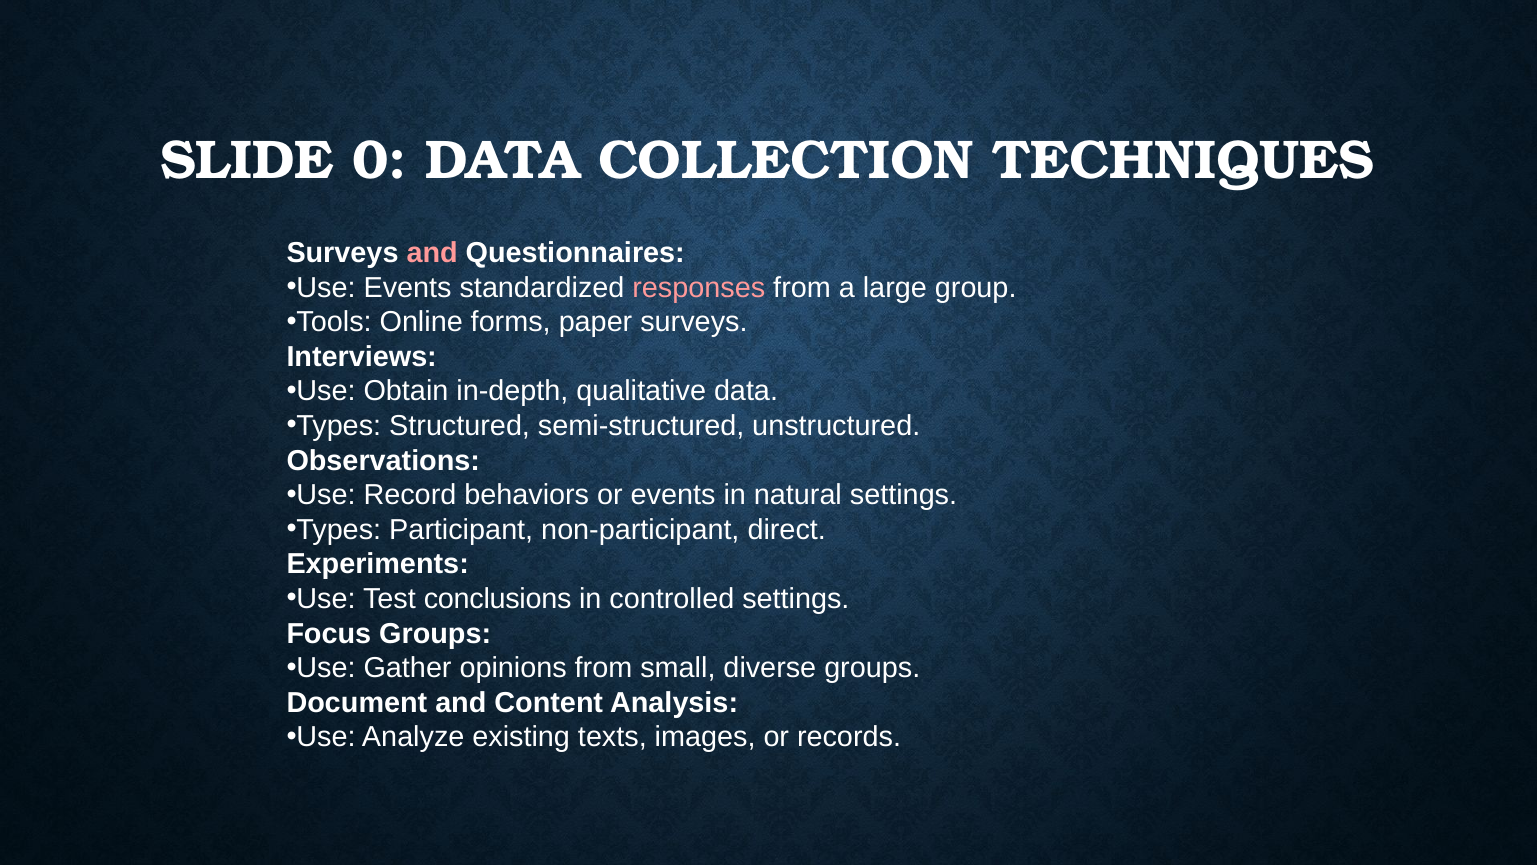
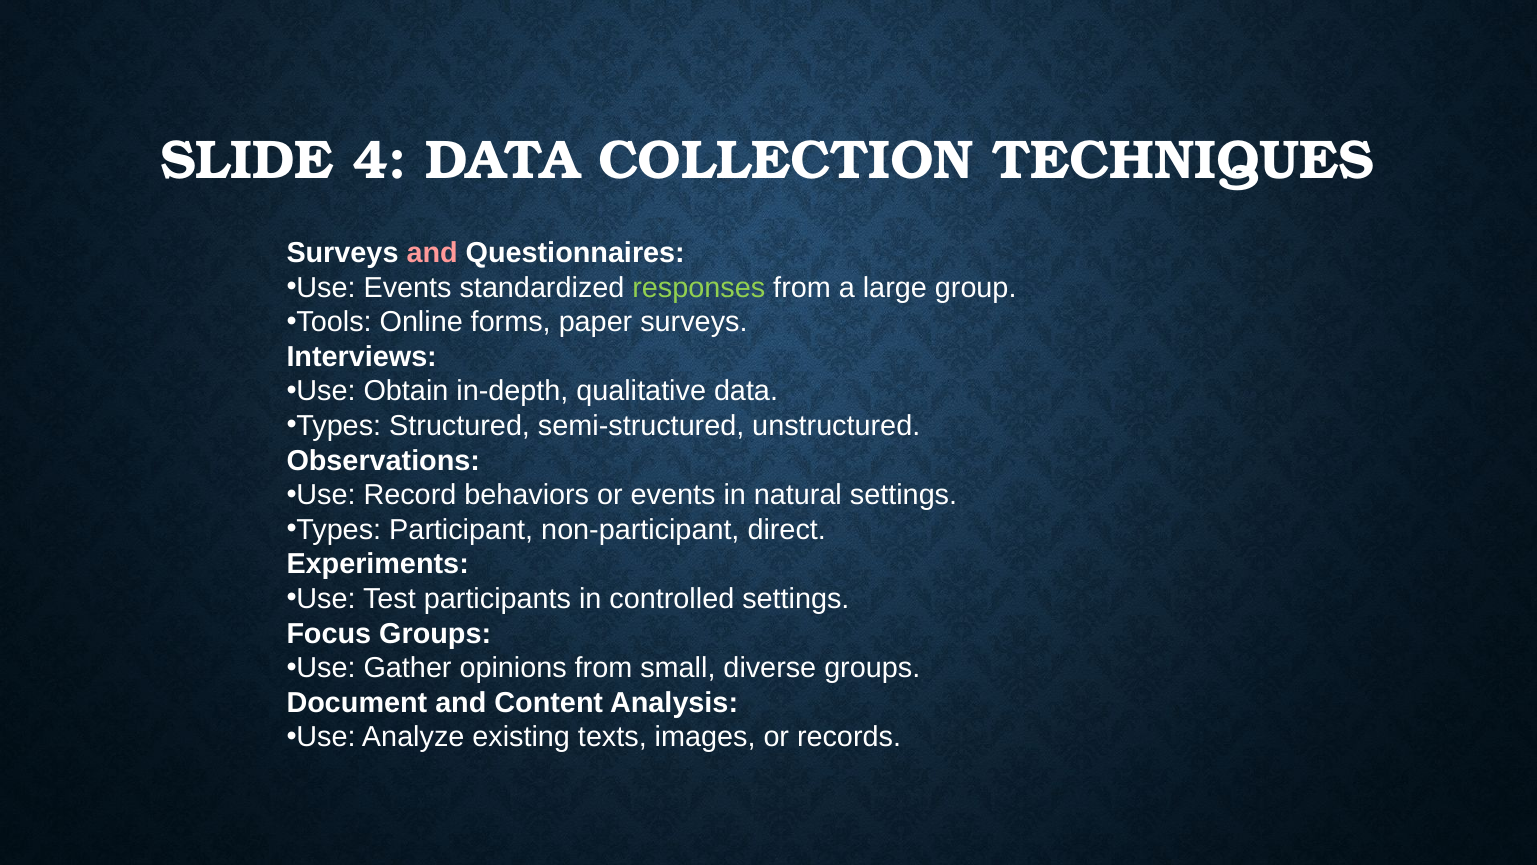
0: 0 -> 4
responses colour: pink -> light green
conclusions: conclusions -> participants
